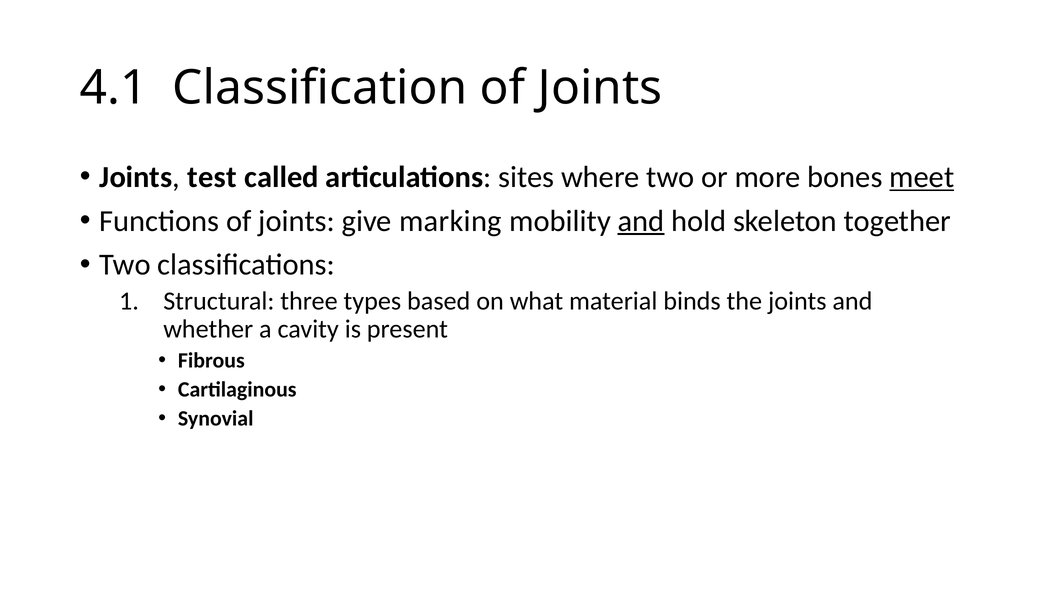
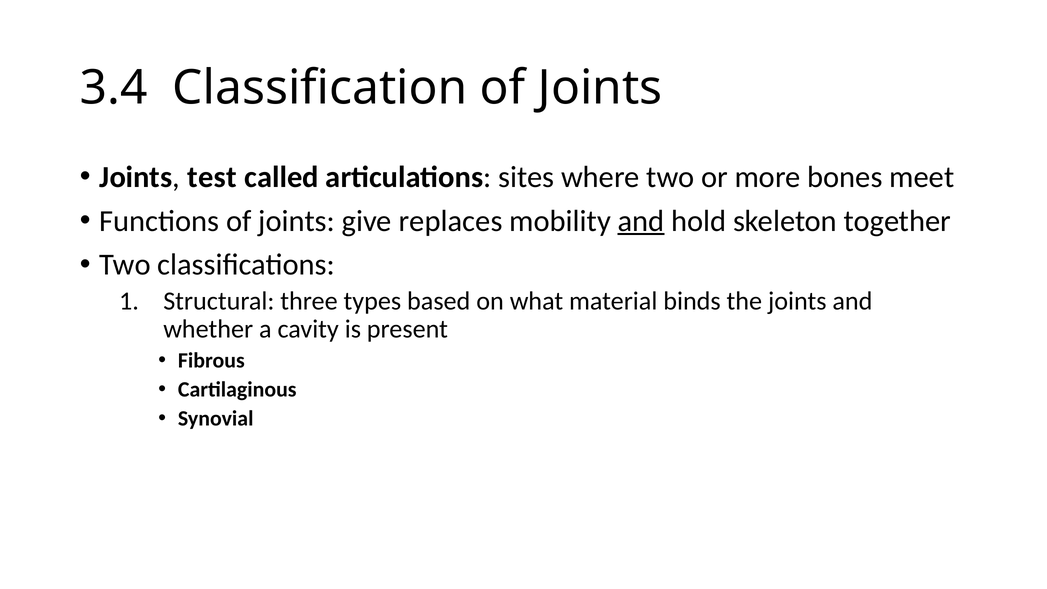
4.1: 4.1 -> 3.4
meet underline: present -> none
marking: marking -> replaces
